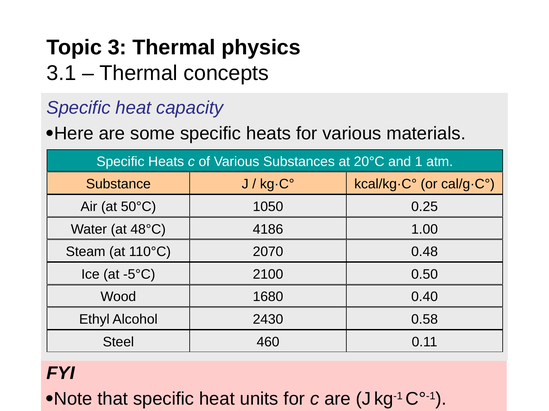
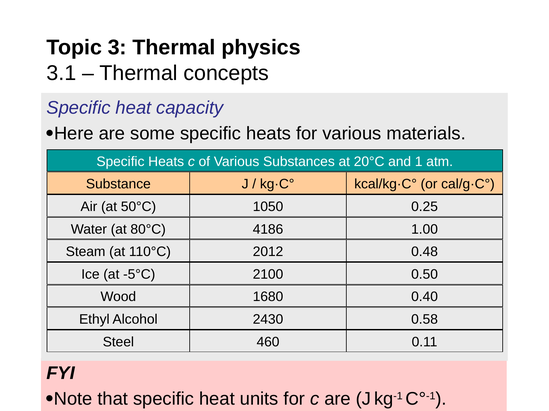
48°C: 48°C -> 80°C
2070: 2070 -> 2012
